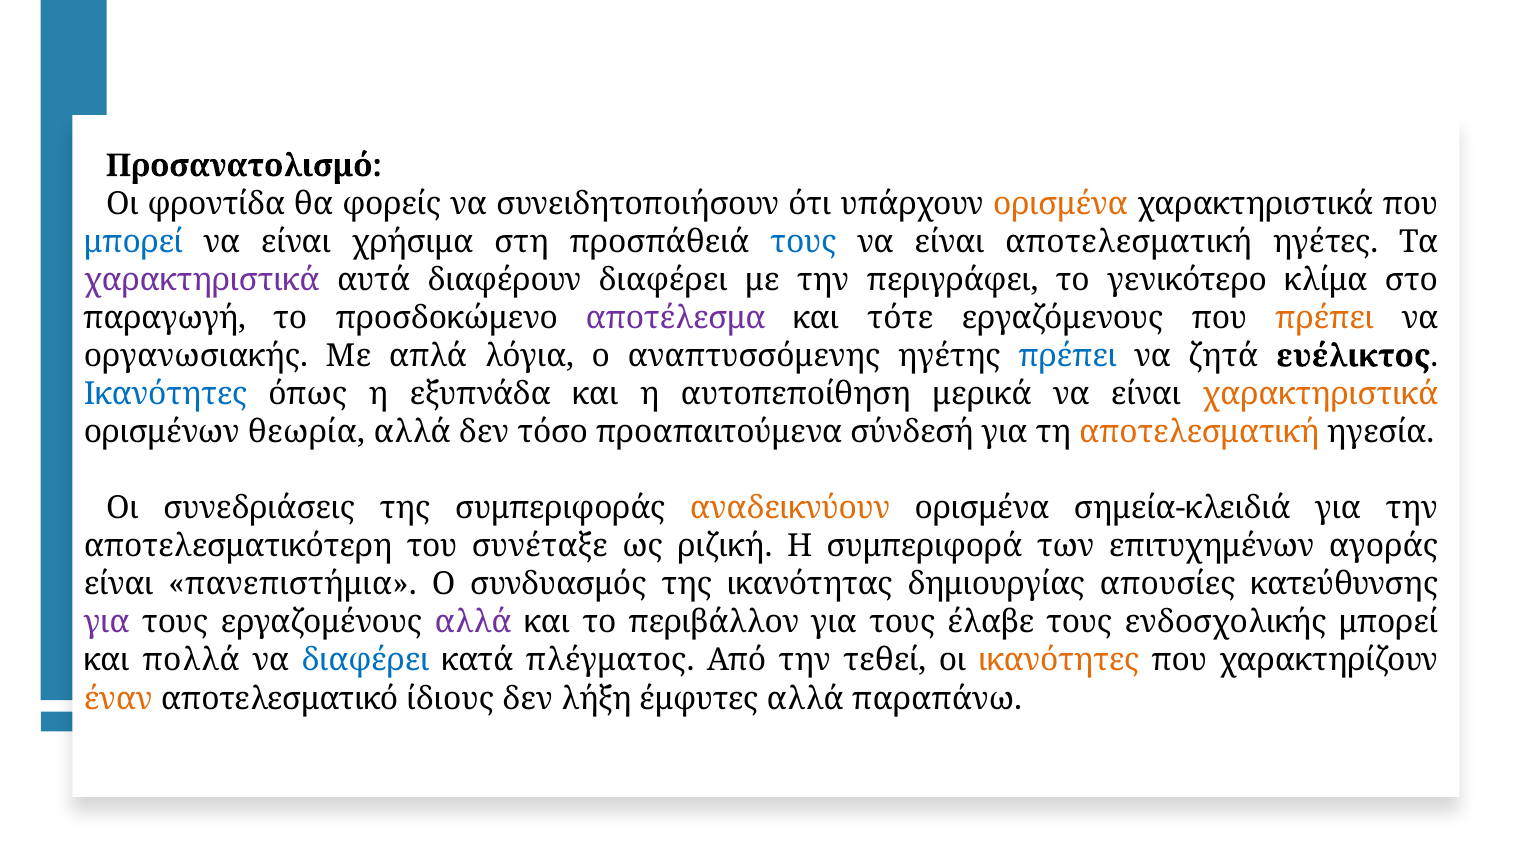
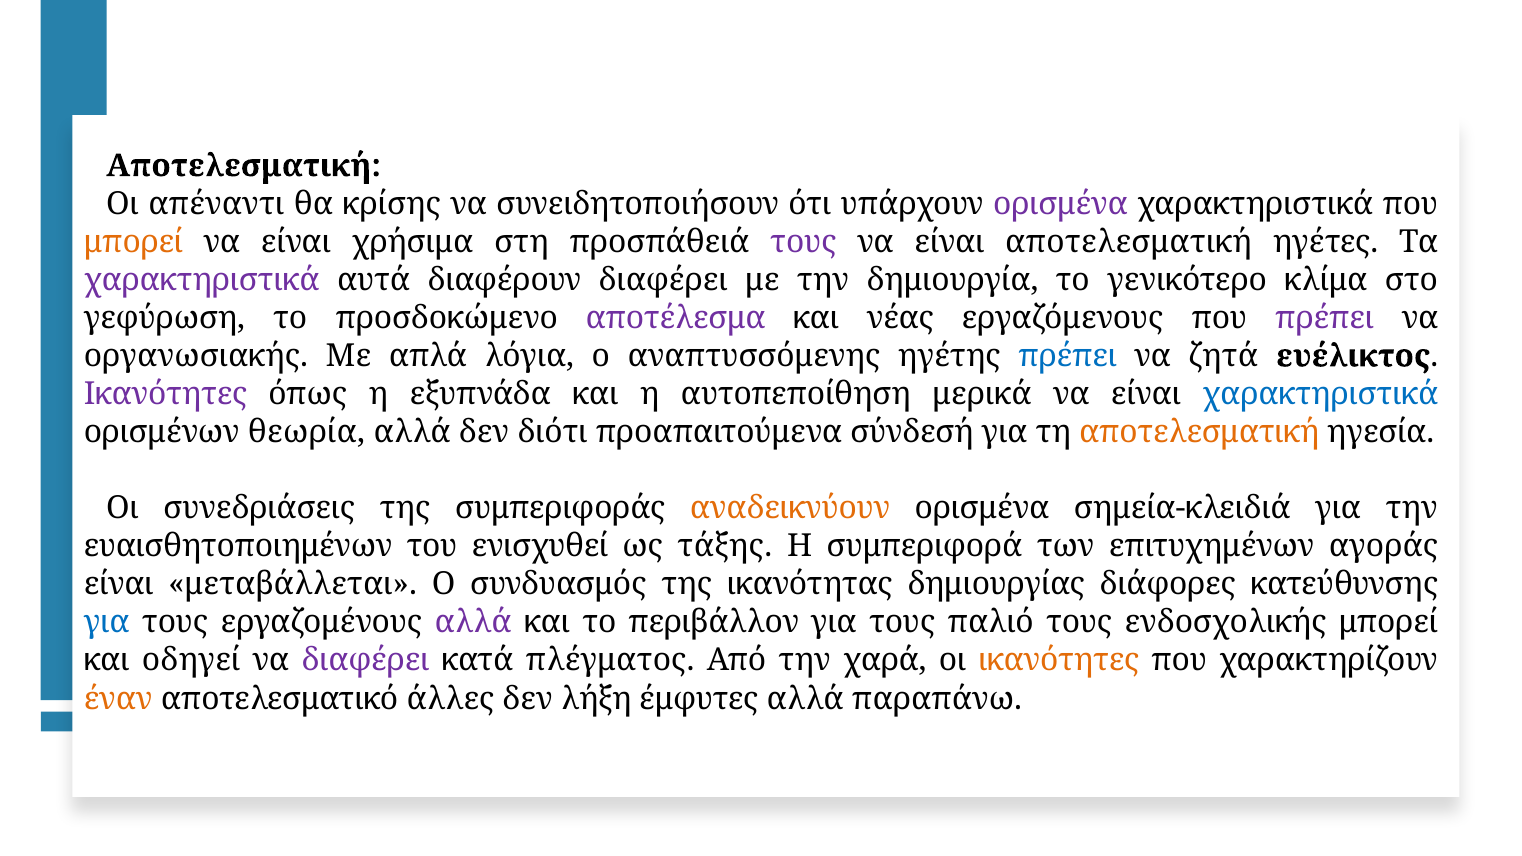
Προσανατολισμό at (244, 166): Προσανατολισμό -> Αποτελεσματική
φροντίδα: φροντίδα -> απέναντι
φορείς: φορείς -> κρίσης
ορισμένα at (1061, 204) colour: orange -> purple
μπορεί at (133, 242) colour: blue -> orange
τους at (803, 242) colour: blue -> purple
περιγράφει: περιγράφει -> δημιουργία
παραγωγή: παραγωγή -> γεφύρωση
τότε: τότε -> νέας
πρέπει at (1325, 318) colour: orange -> purple
Ικανότητες at (166, 394) colour: blue -> purple
χαρακτηριστικά at (1320, 394) colour: orange -> blue
τόσο: τόσο -> διότι
αποτελεσματικότερη: αποτελεσματικότερη -> ευαισθητοποιημένων
συνέταξε: συνέταξε -> ενισχυθεί
ριζική: ριζική -> τάξης
πανεπιστήμια: πανεπιστήμια -> μεταβάλλεται
απουσίες: απουσίες -> διάφορες
για at (107, 623) colour: purple -> blue
έλαβε: έλαβε -> παλιό
πολλά: πολλά -> οδηγεί
διαφέρει at (365, 661) colour: blue -> purple
τεθεί: τεθεί -> χαρά
ίδιους: ίδιους -> άλλες
